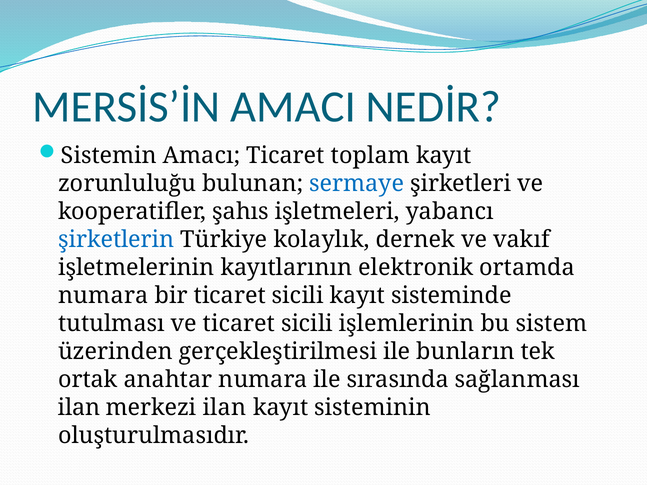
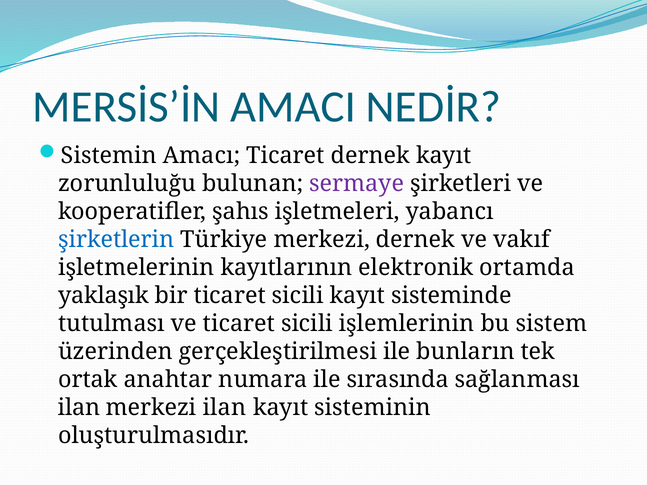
Ticaret toplam: toplam -> dernek
sermaye colour: blue -> purple
Türkiye kolaylık: kolaylık -> merkezi
numara at (103, 296): numara -> yaklaşık
